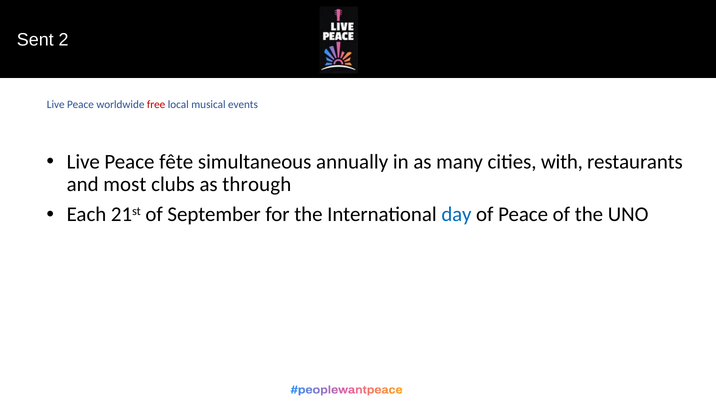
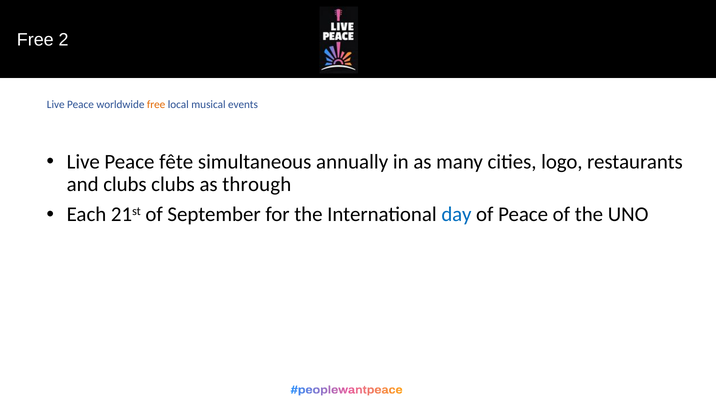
Sent at (35, 40): Sent -> Free
free at (156, 105) colour: red -> orange
with: with -> logo
and most: most -> clubs
